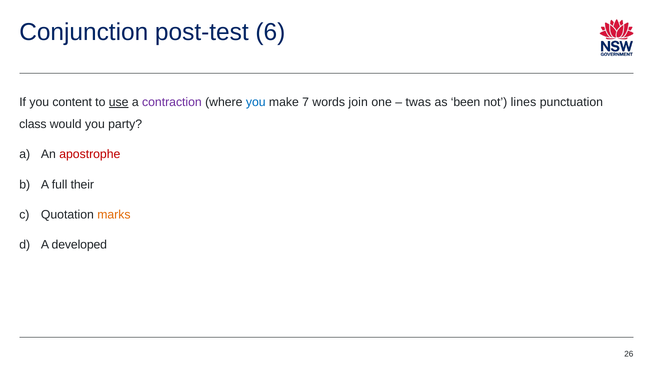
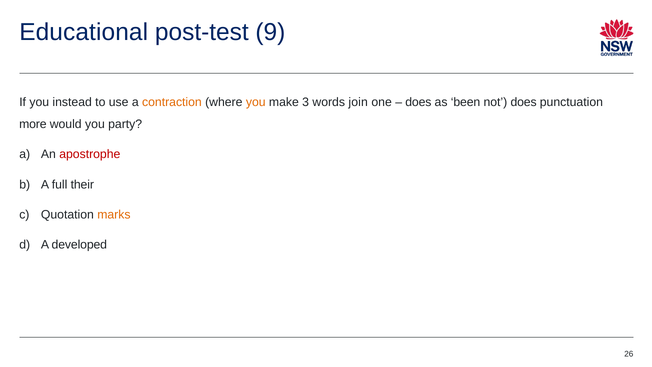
Conjunction: Conjunction -> Educational
6: 6 -> 9
content: content -> instead
use underline: present -> none
contraction colour: purple -> orange
you at (256, 102) colour: blue -> orange
7: 7 -> 3
twas at (418, 102): twas -> does
not lines: lines -> does
class: class -> more
